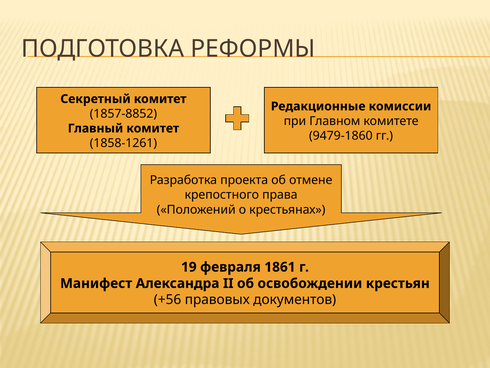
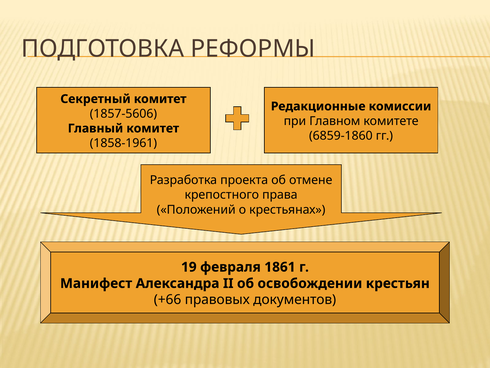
1857-8852: 1857-8852 -> 1857-5606
9479-1860: 9479-1860 -> 6859-1860
1858-1261: 1858-1261 -> 1858-1961
+56: +56 -> +66
